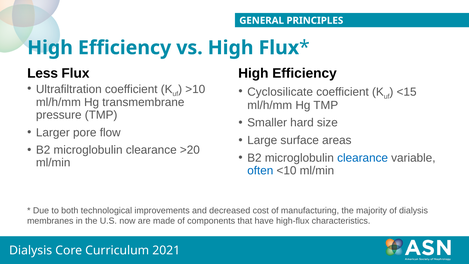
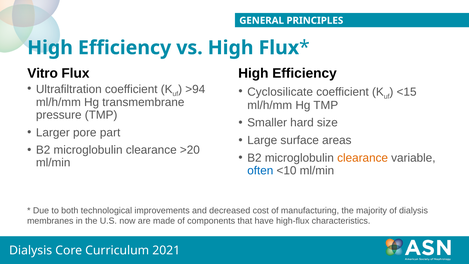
Less: Less -> Vitro
>10: >10 -> >94
flow: flow -> part
clearance at (363, 158) colour: blue -> orange
